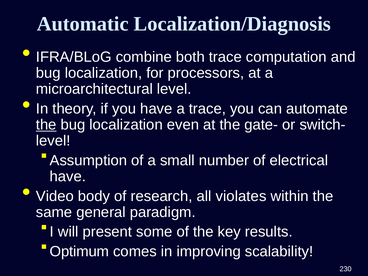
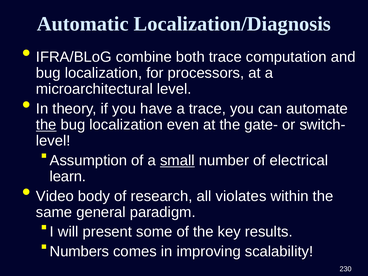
small underline: none -> present
have at (68, 176): have -> learn
Optimum: Optimum -> Numbers
